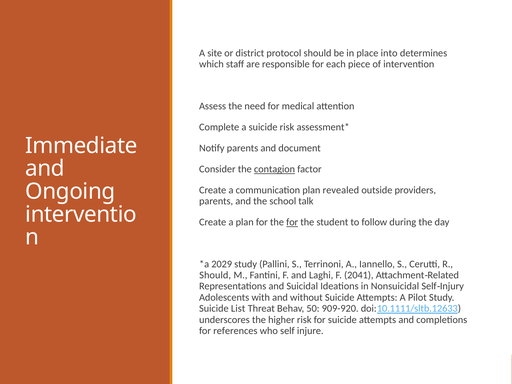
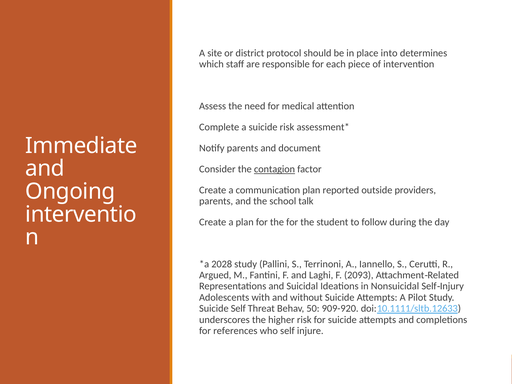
revealed: revealed -> reported
for at (292, 222) underline: present -> none
2029: 2029 -> 2028
Should at (215, 275): Should -> Argued
2041: 2041 -> 2093
Suicide List: List -> Self
